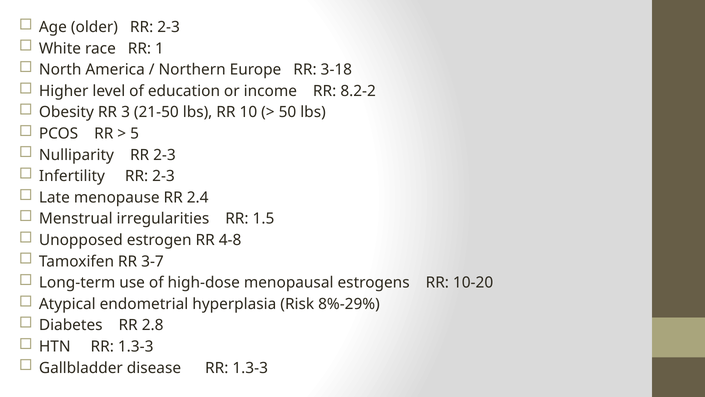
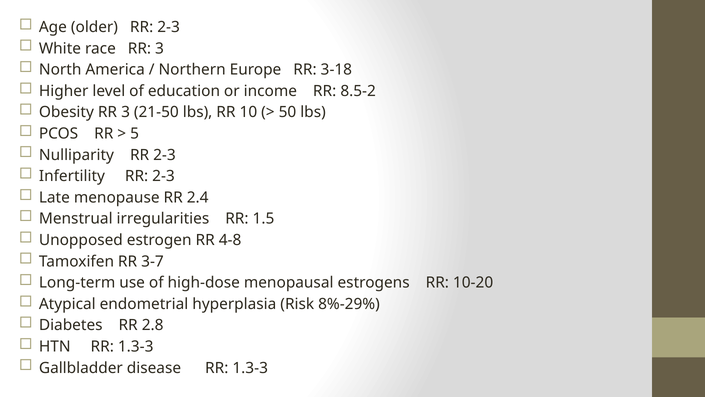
race RR 1: 1 -> 3
8.2-2: 8.2-2 -> 8.5-2
